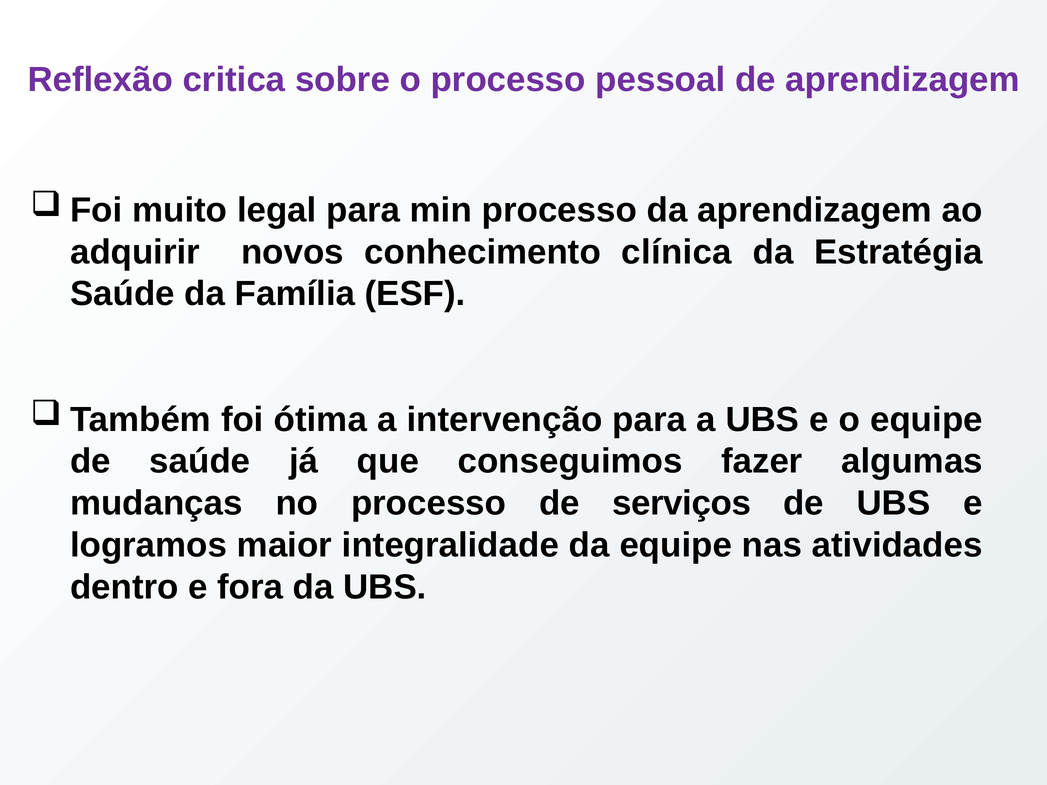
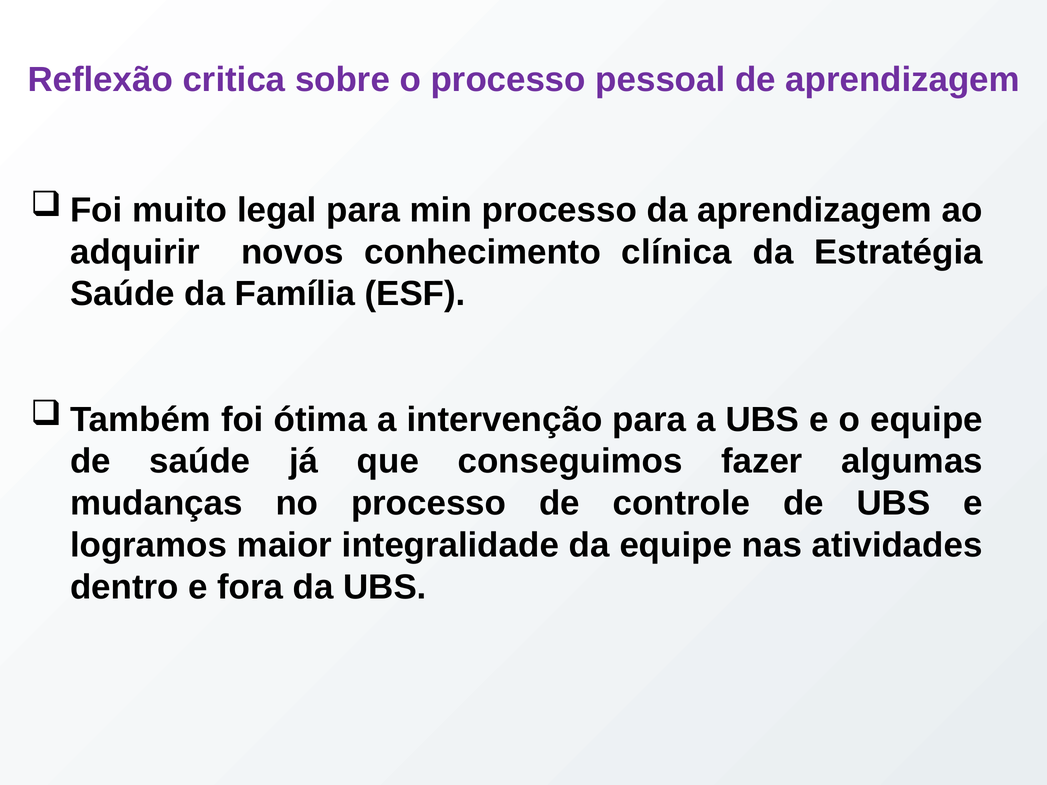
serviços: serviços -> controle
